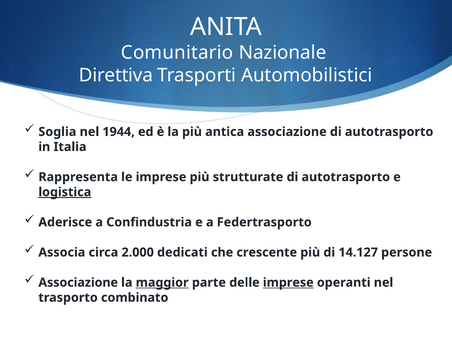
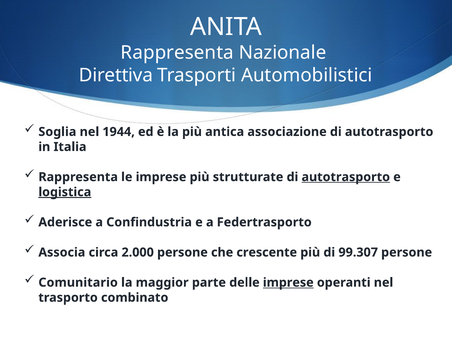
Comunitario at (177, 53): Comunitario -> Rappresenta
autotrasporto at (346, 177) underline: none -> present
2.000 dedicati: dedicati -> persone
14.127: 14.127 -> 99.307
Associazione at (78, 283): Associazione -> Comunitario
maggior underline: present -> none
